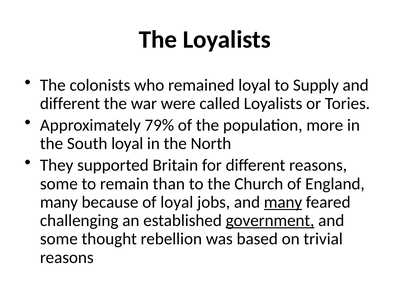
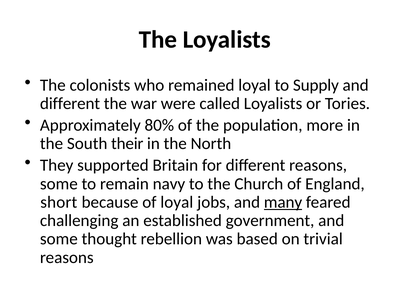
79%: 79% -> 80%
South loyal: loyal -> their
than: than -> navy
many at (59, 202): many -> short
government underline: present -> none
